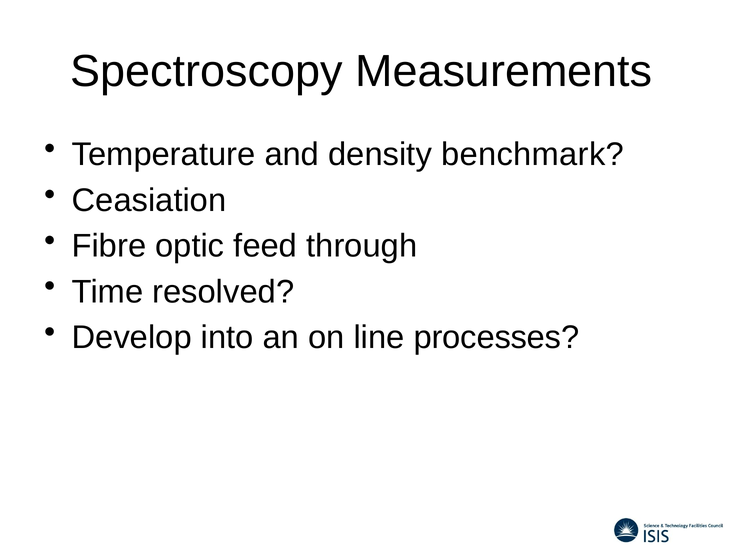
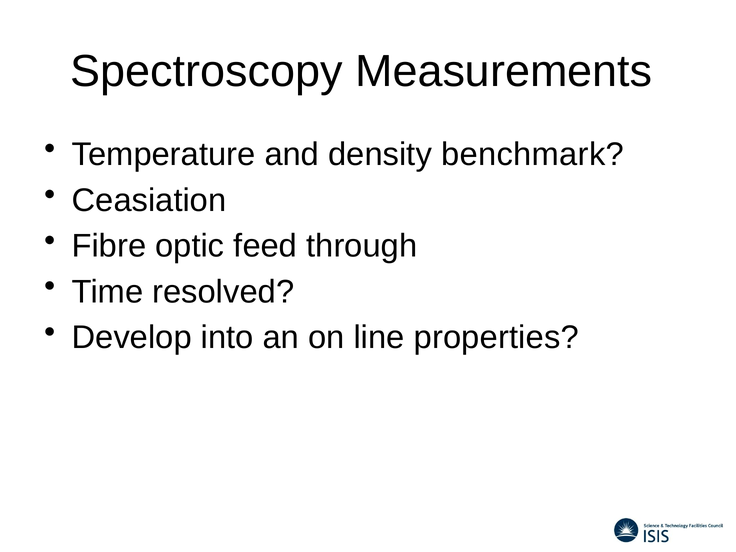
processes: processes -> properties
